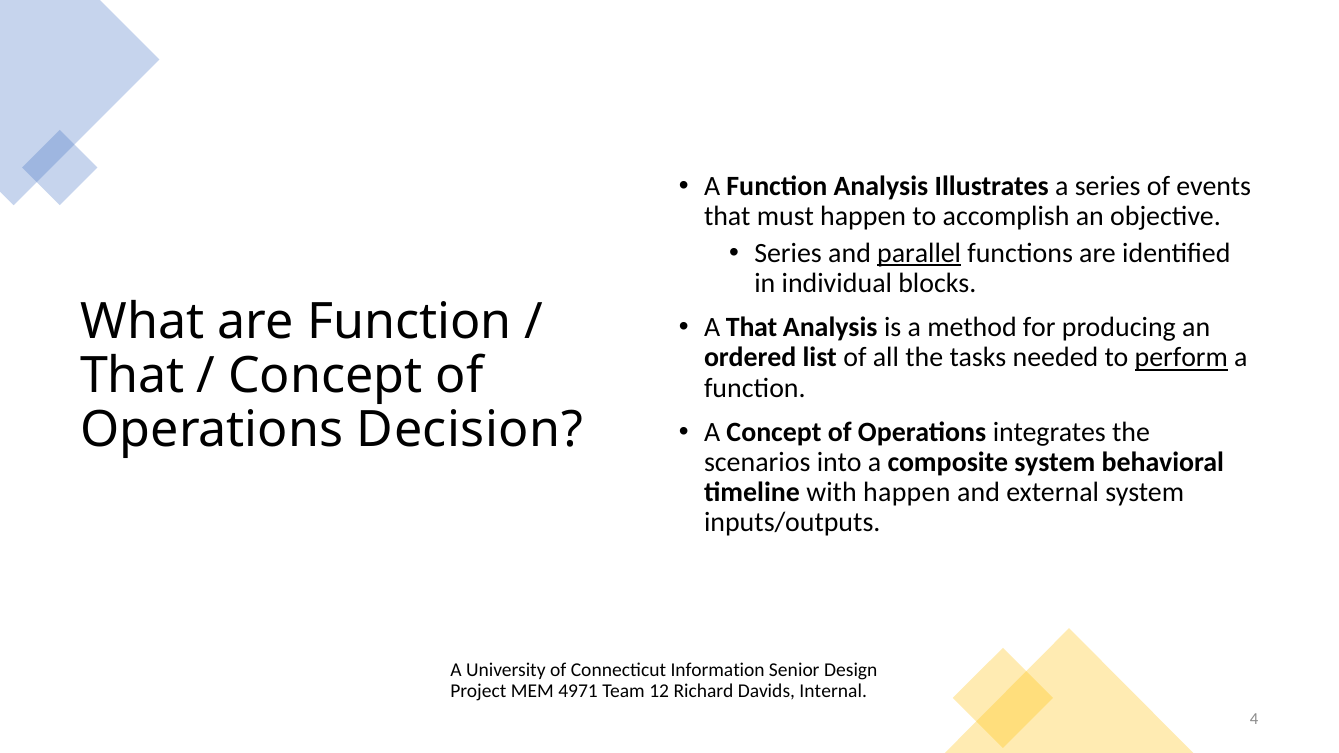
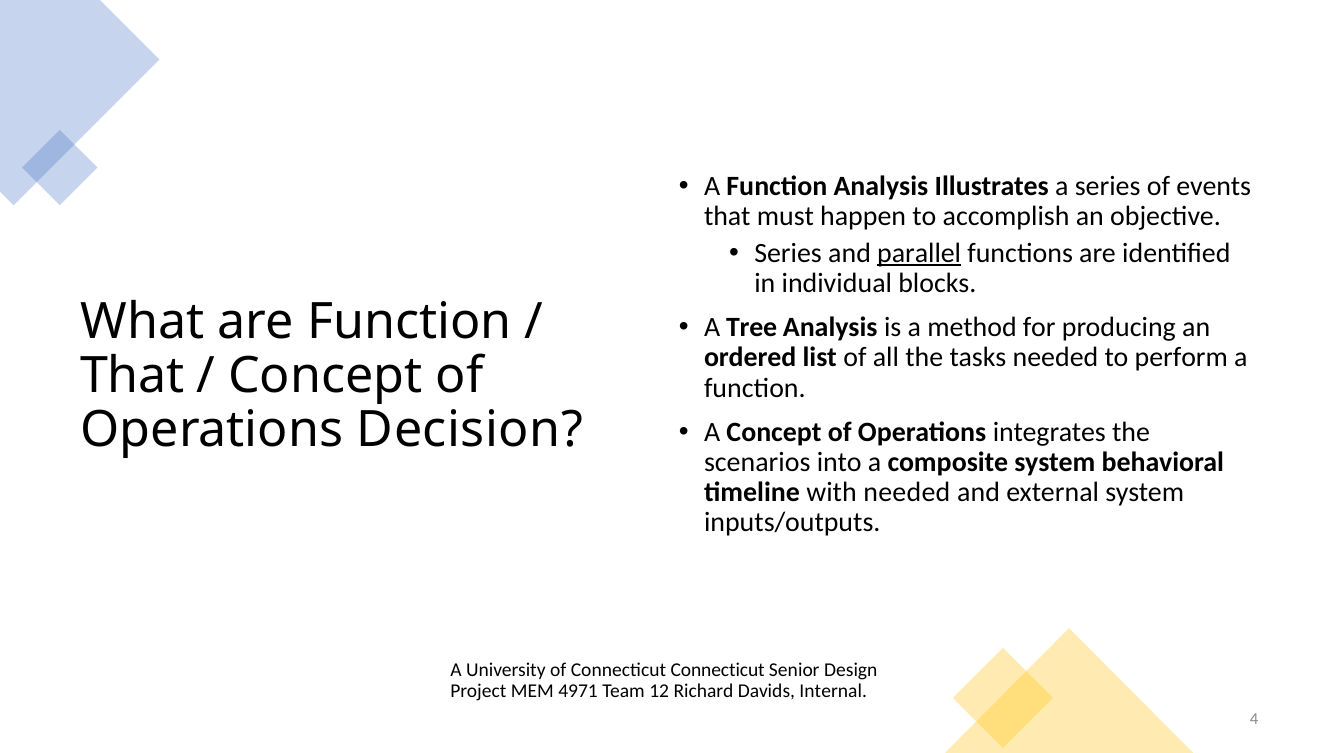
A That: That -> Tree
perform underline: present -> none
with happen: happen -> needed
Connecticut Information: Information -> Connecticut
